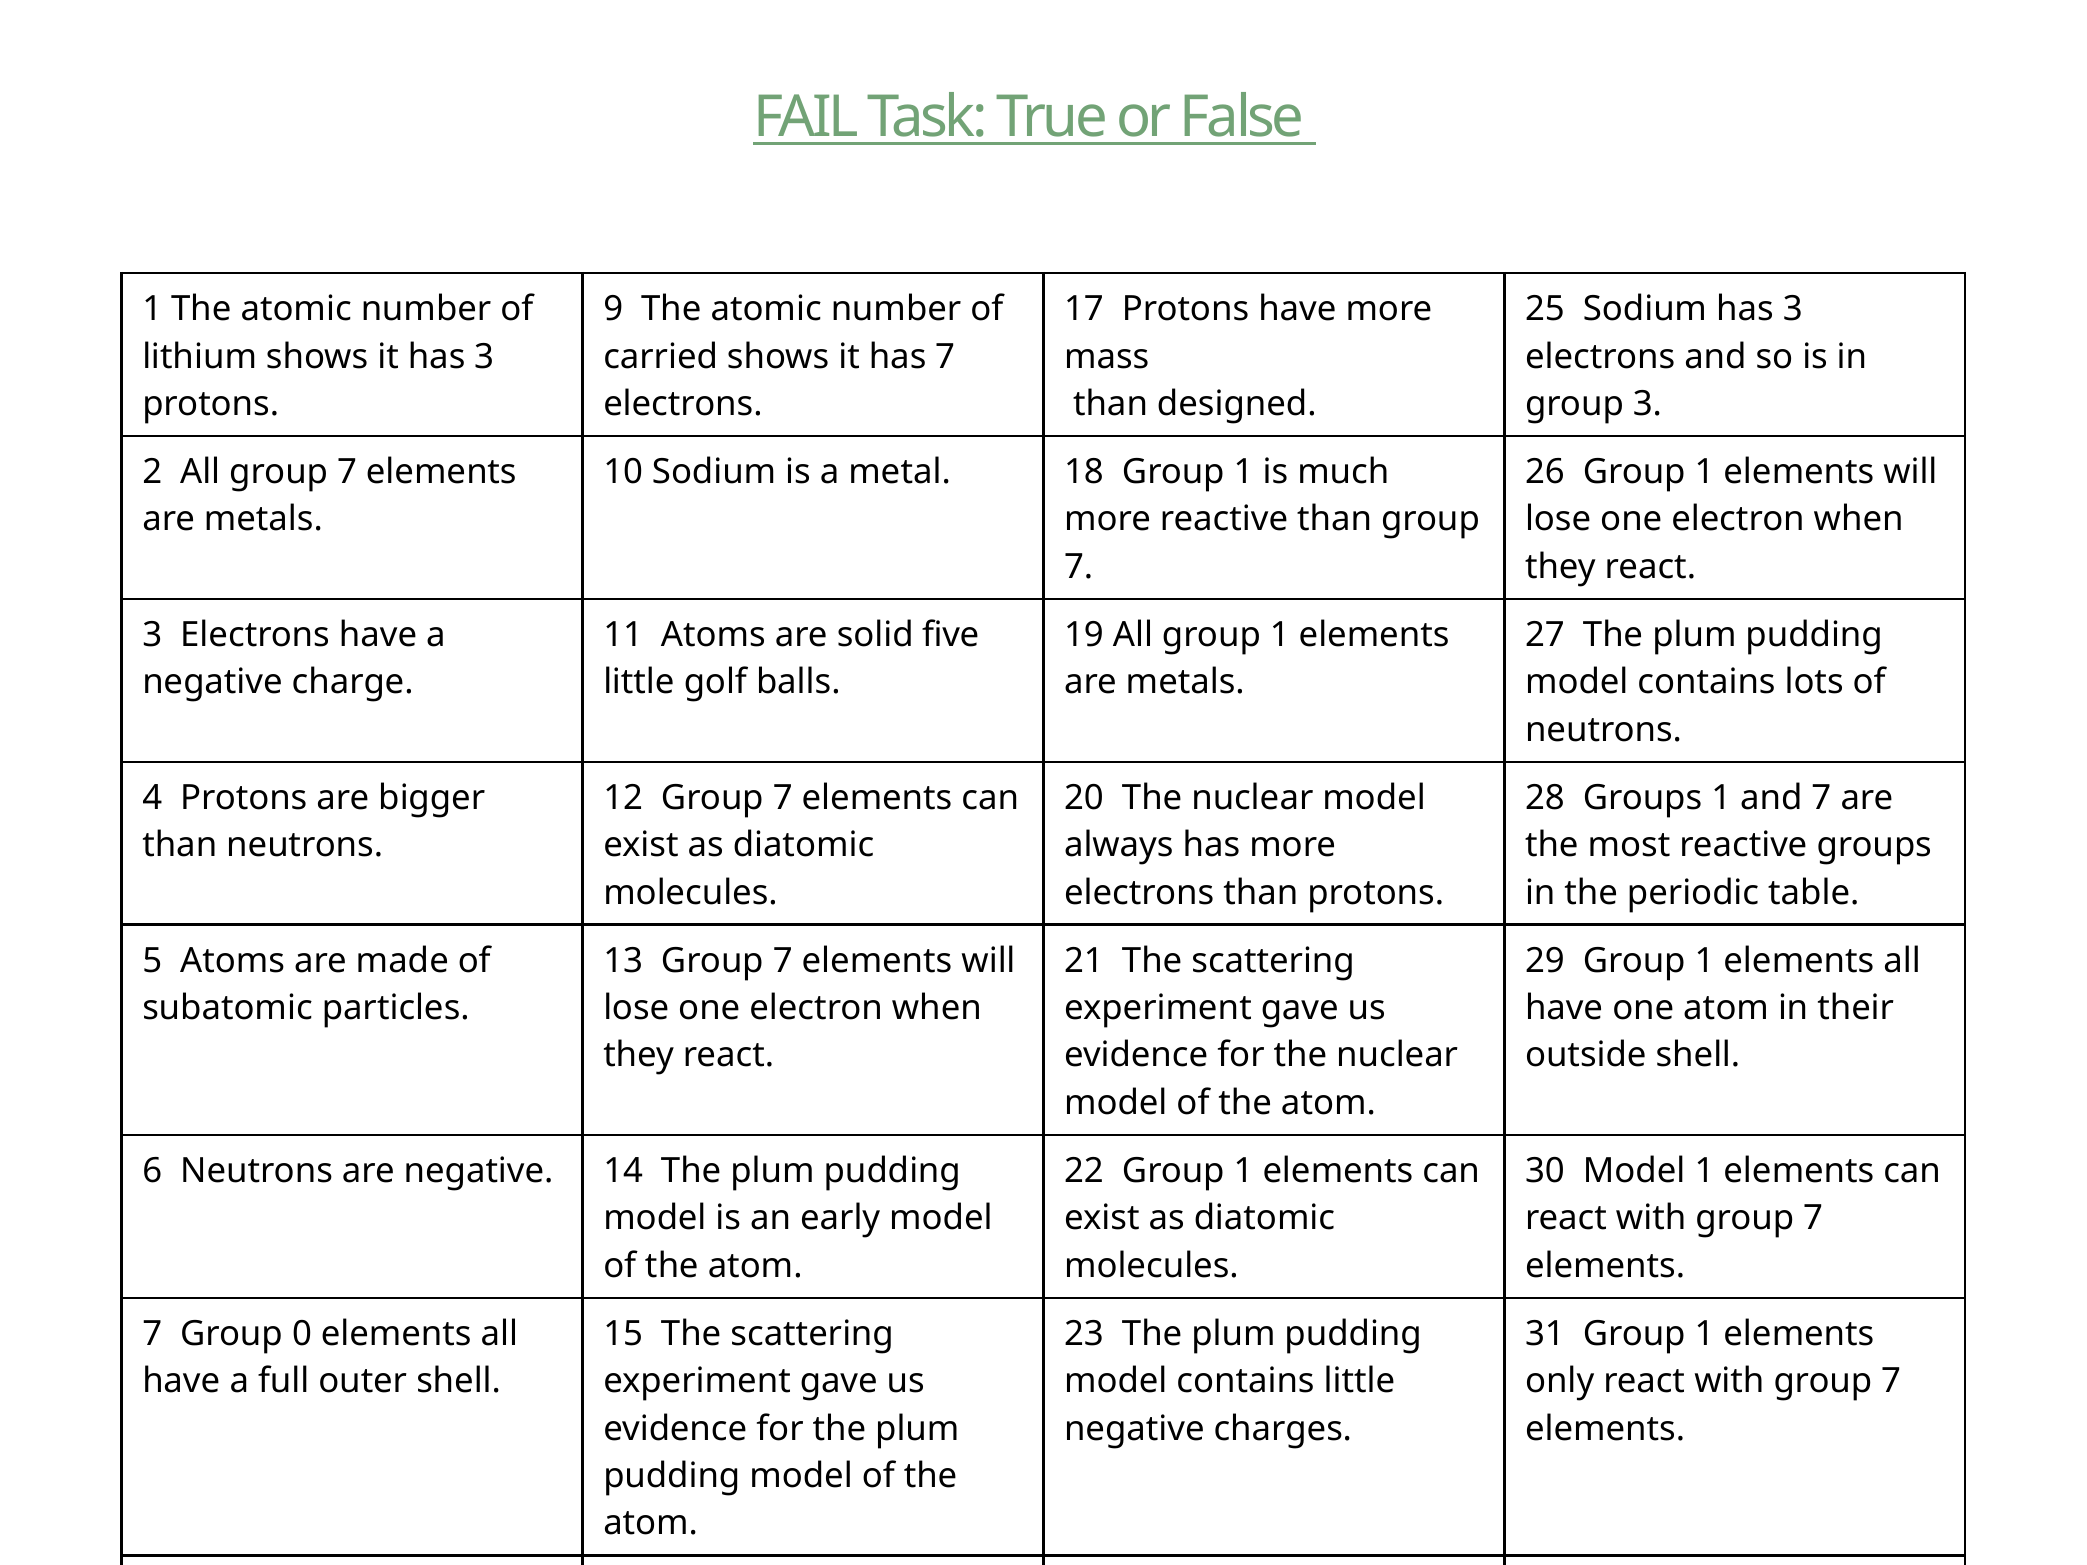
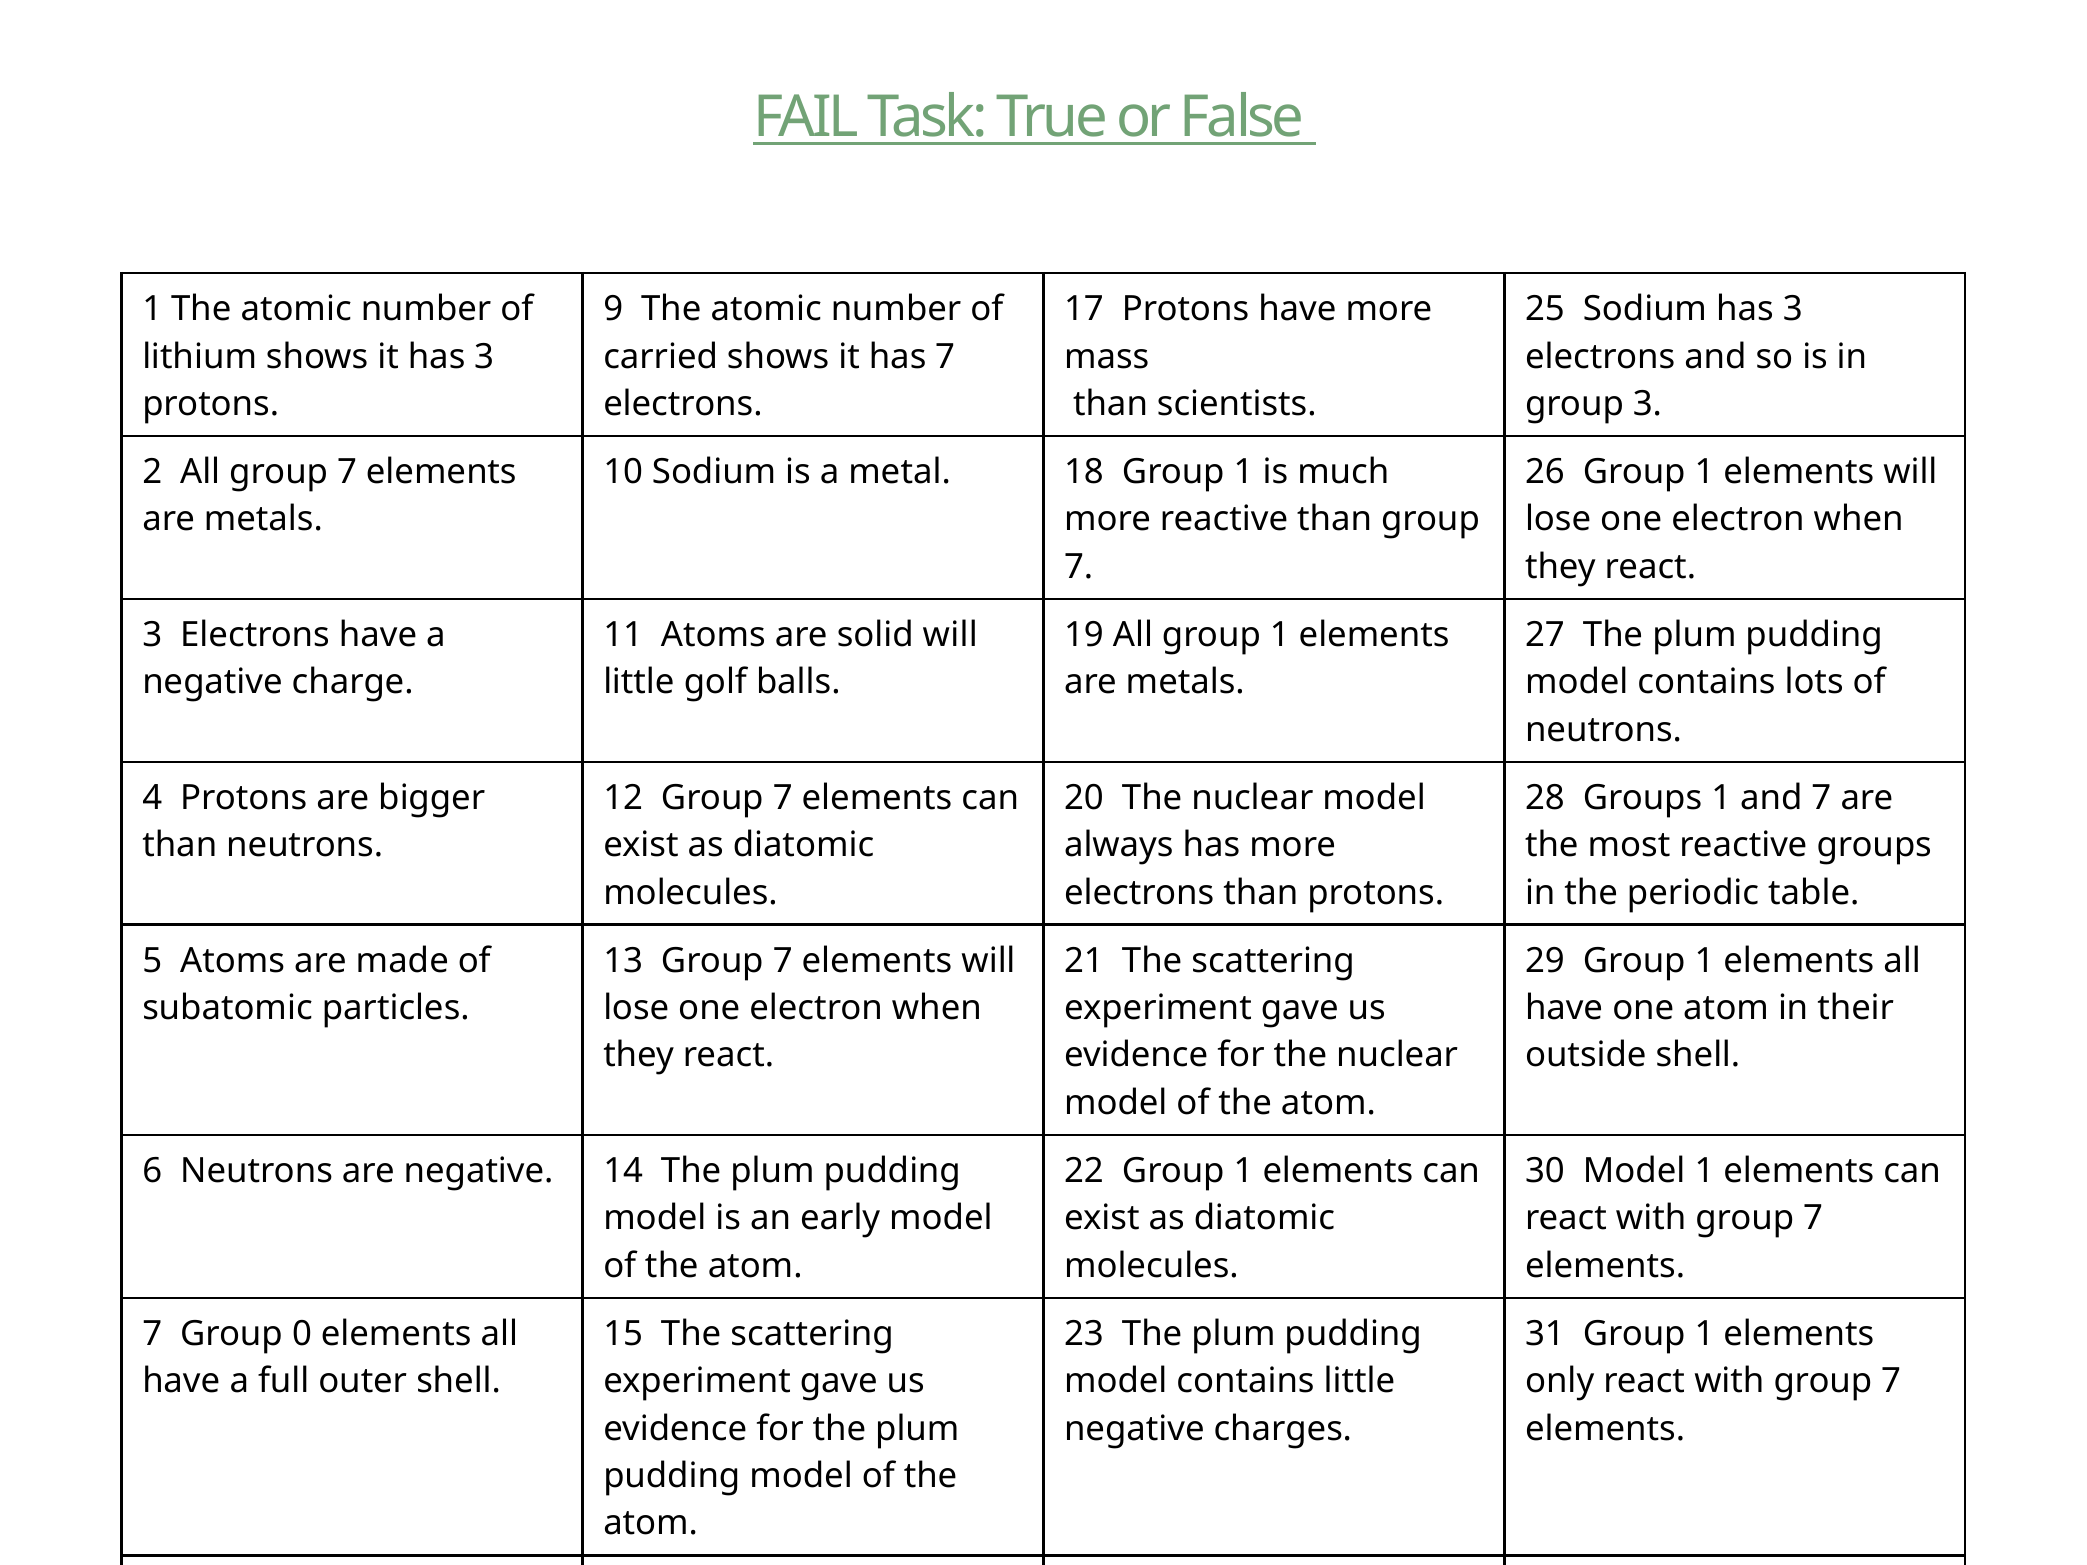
designed: designed -> scientists
solid five: five -> will
